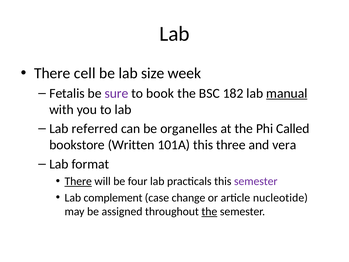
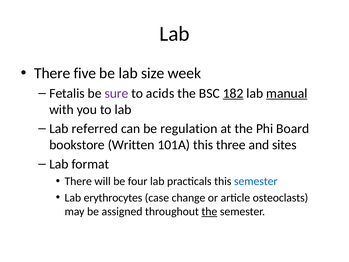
cell: cell -> five
book: book -> acids
182 underline: none -> present
organelles: organelles -> regulation
Called: Called -> Board
vera: vera -> sites
There at (78, 181) underline: present -> none
semester at (256, 181) colour: purple -> blue
complement: complement -> erythrocytes
nucleotide: nucleotide -> osteoclasts
